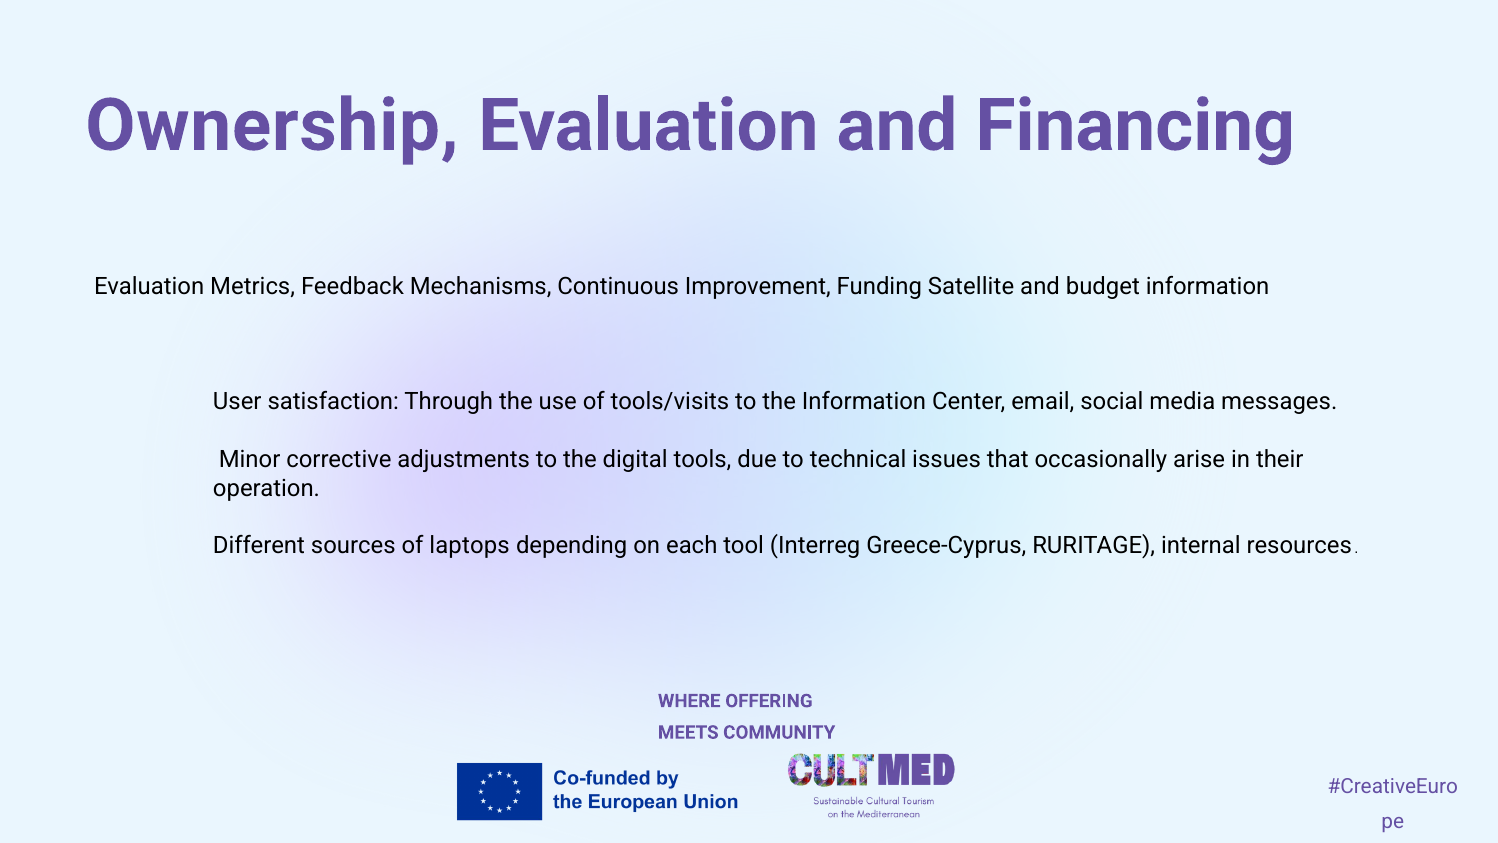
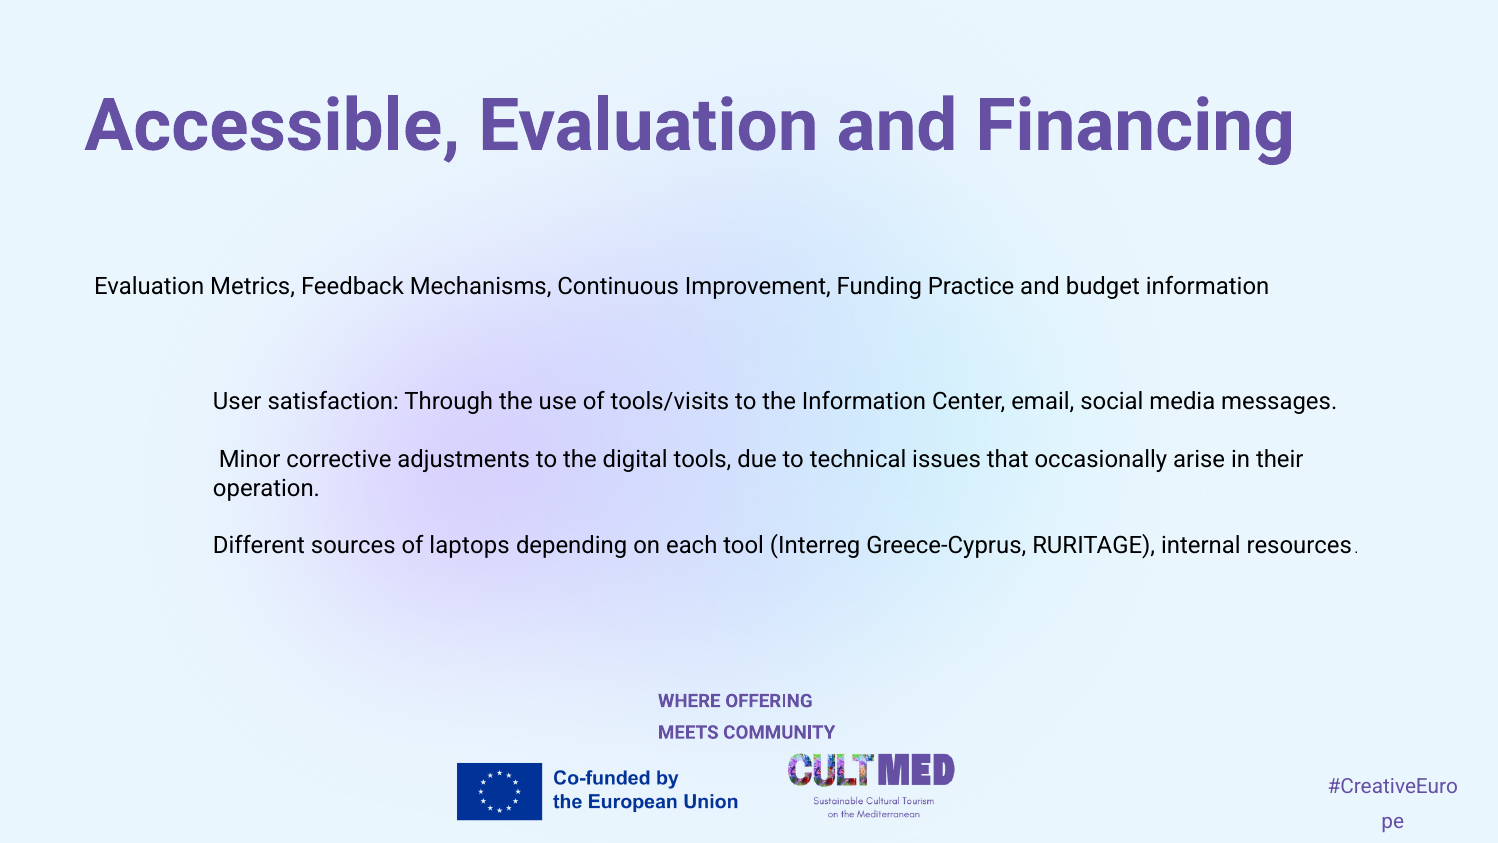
Ownership: Ownership -> Accessible
Satellite: Satellite -> Practice
